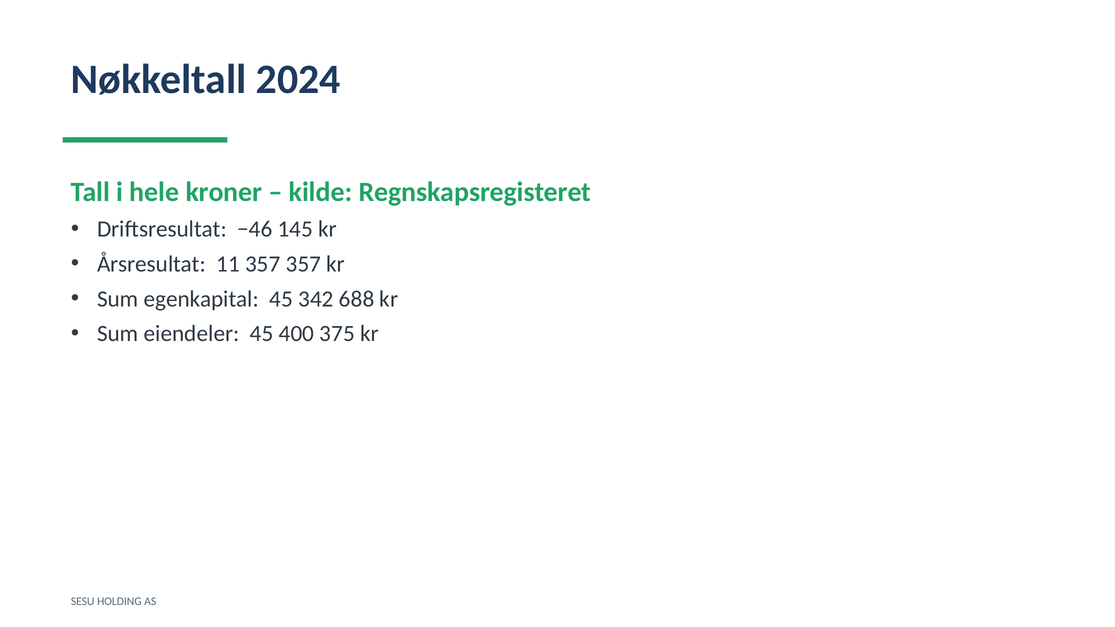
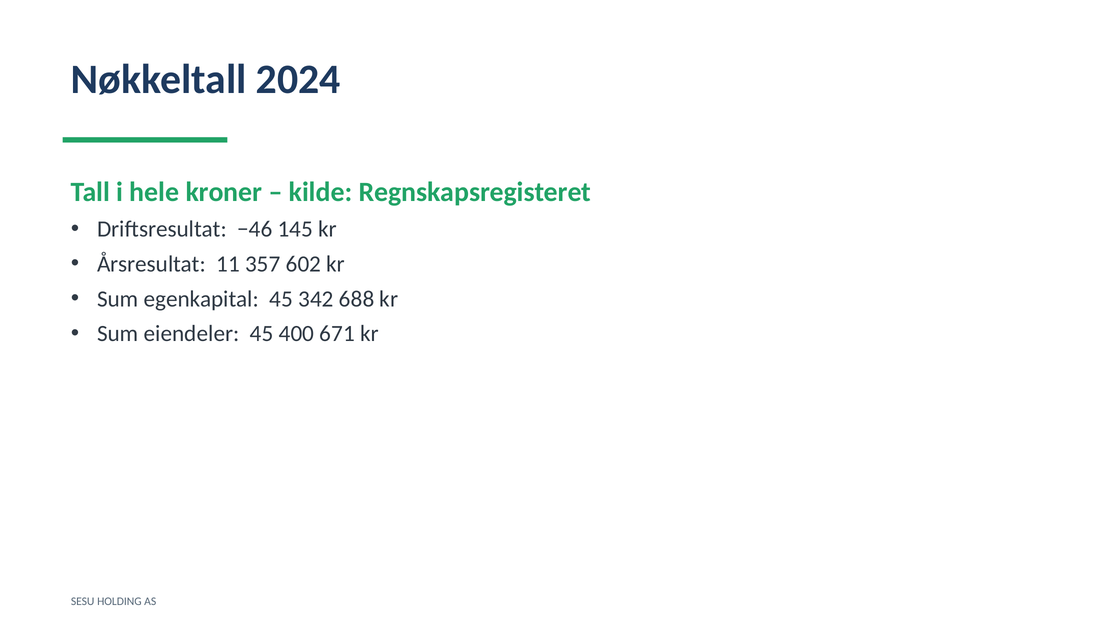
357 357: 357 -> 602
375: 375 -> 671
